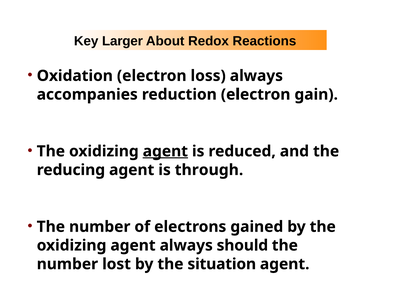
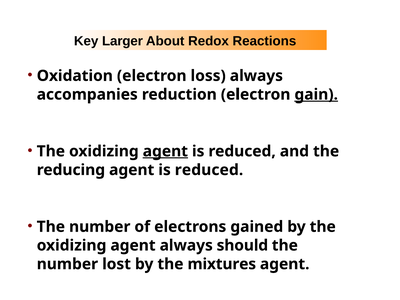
gain underline: none -> present
reducing agent is through: through -> reduced
situation: situation -> mixtures
